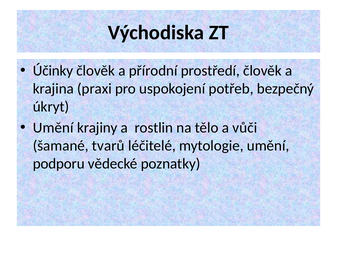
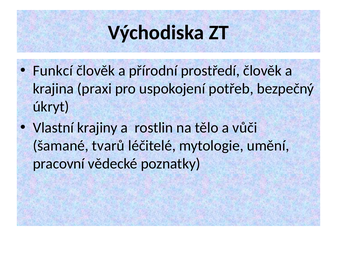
Účinky: Účinky -> Funkcí
Umění at (53, 128): Umění -> Vlastní
podporu: podporu -> pracovní
